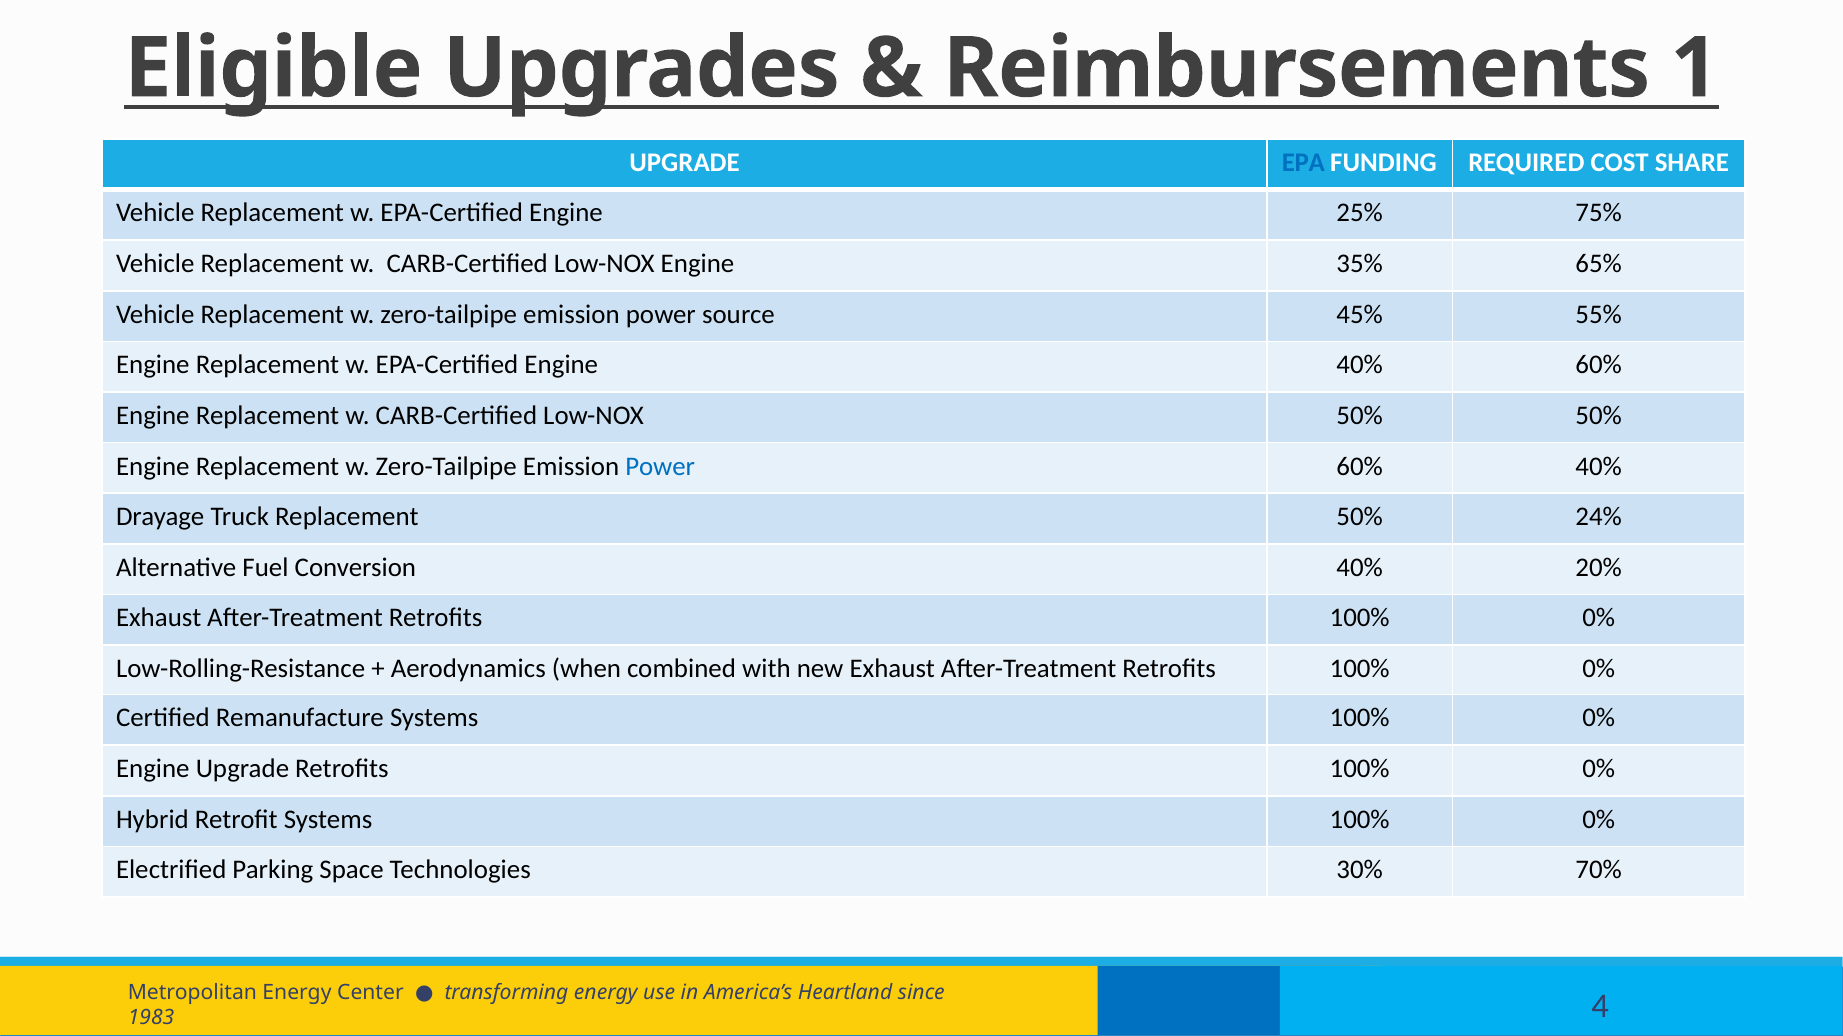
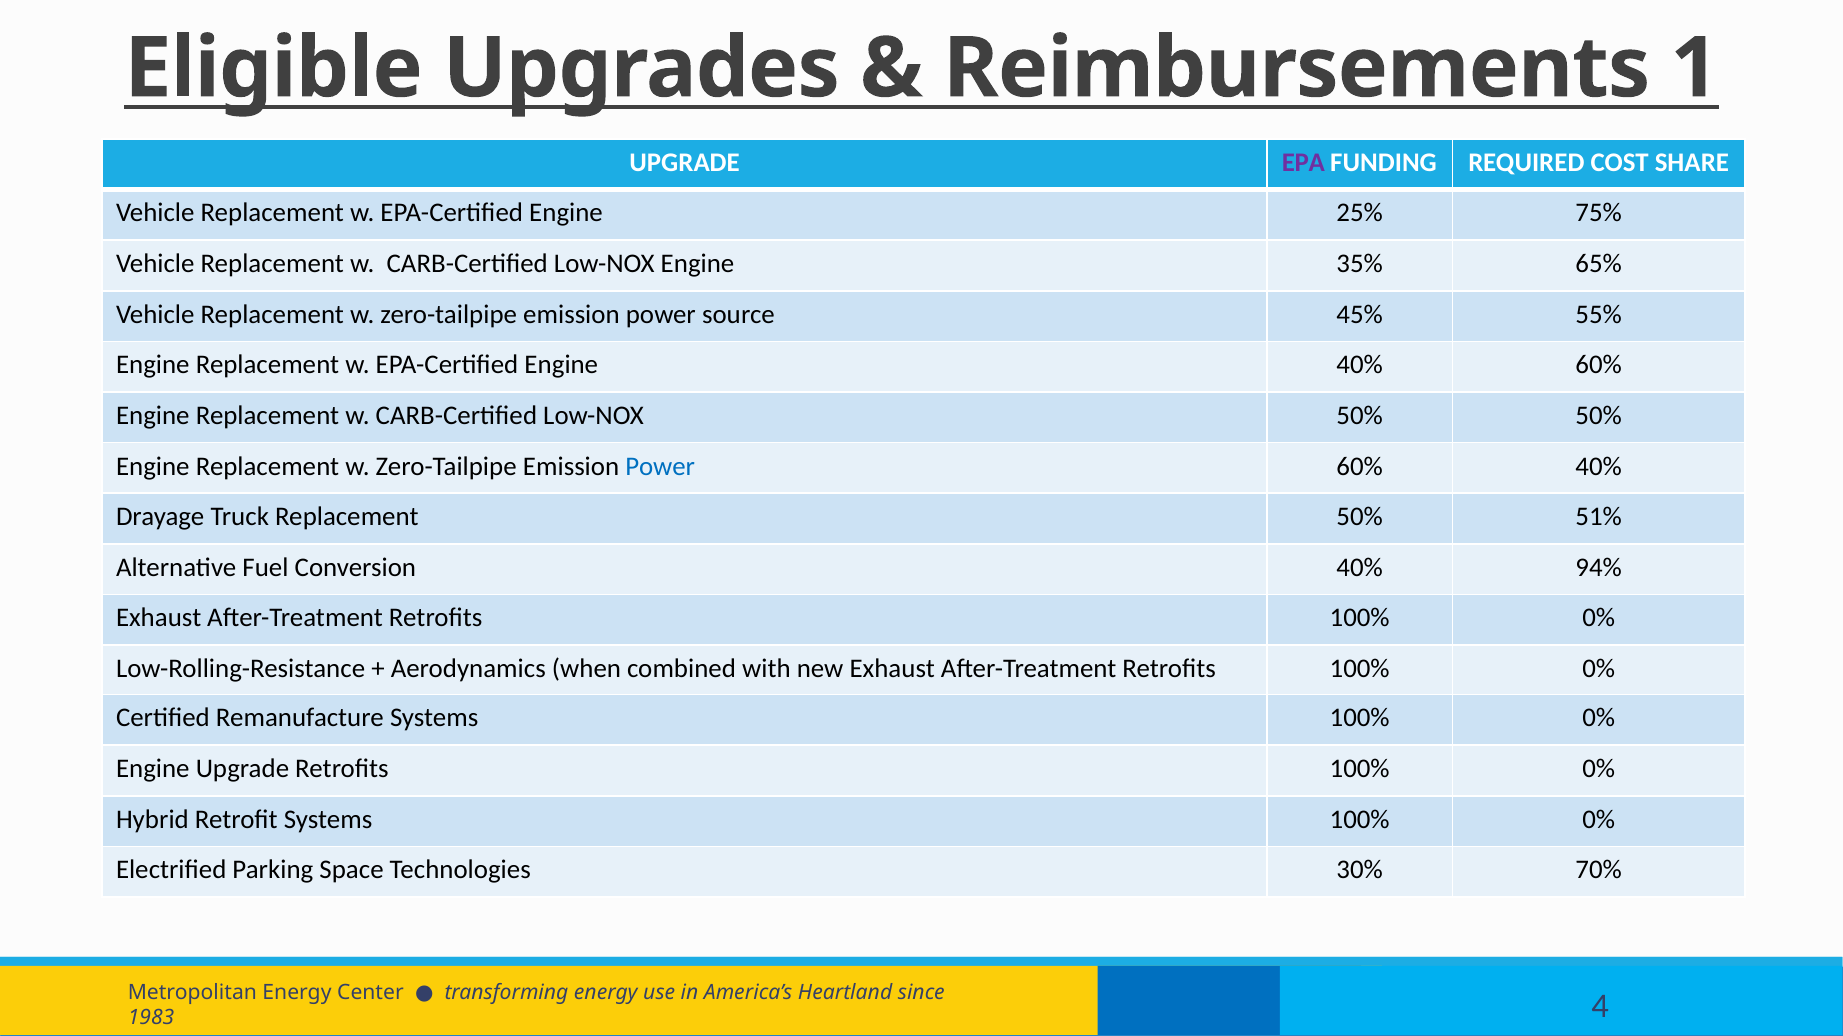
EPA colour: blue -> purple
24%: 24% -> 51%
20%: 20% -> 94%
